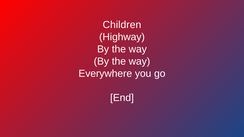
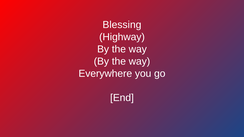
Children: Children -> Blessing
